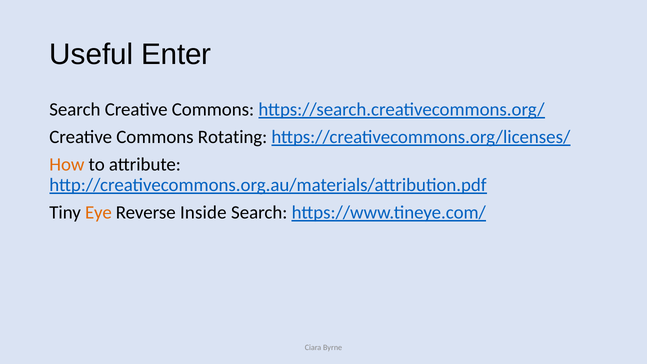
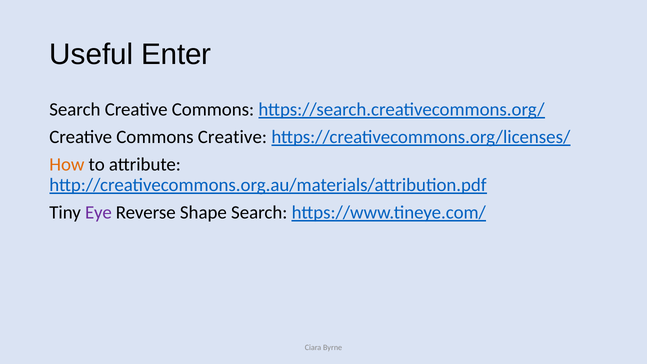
Commons Rotating: Rotating -> Creative
Eye colour: orange -> purple
Inside: Inside -> Shape
